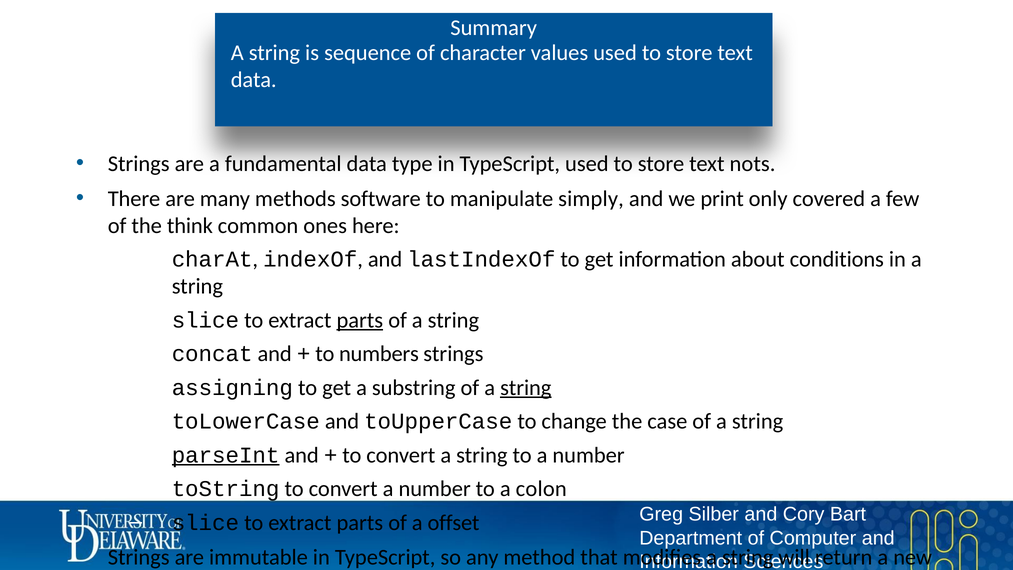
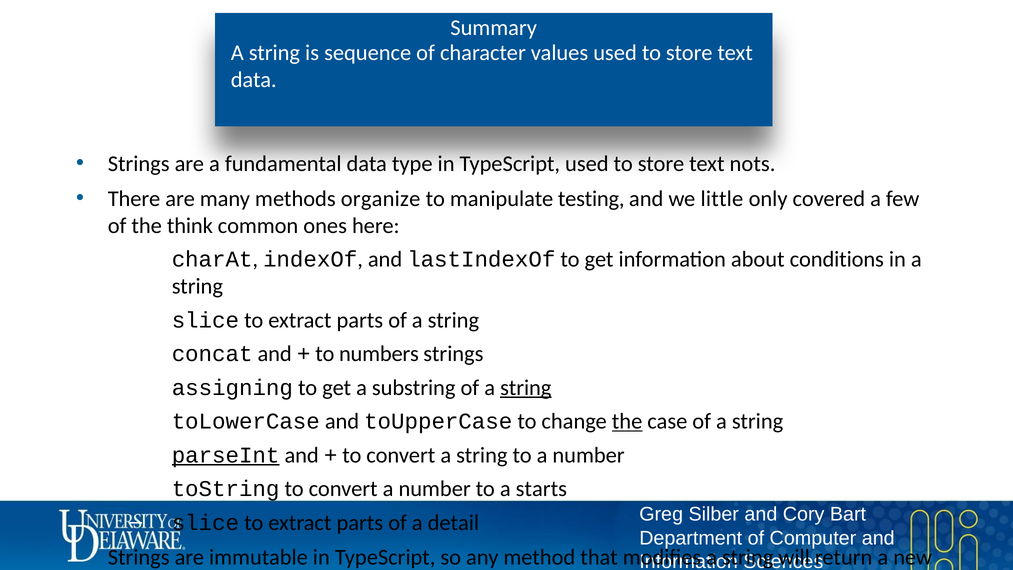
software: software -> organize
simply: simply -> testing
print: print -> little
parts at (360, 320) underline: present -> none
the at (627, 421) underline: none -> present
colon: colon -> starts
offset: offset -> detail
